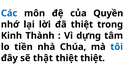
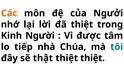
Các colour: blue -> orange
Quyền: Quyền -> Ngưởi
Thành: Thành -> Người
dựng: dựng -> được
tiền: tiền -> tiếp
